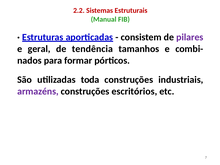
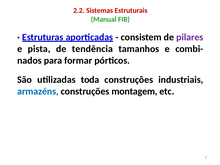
geral: geral -> pista
armazéns colour: purple -> blue
escritórios: escritórios -> montagem
